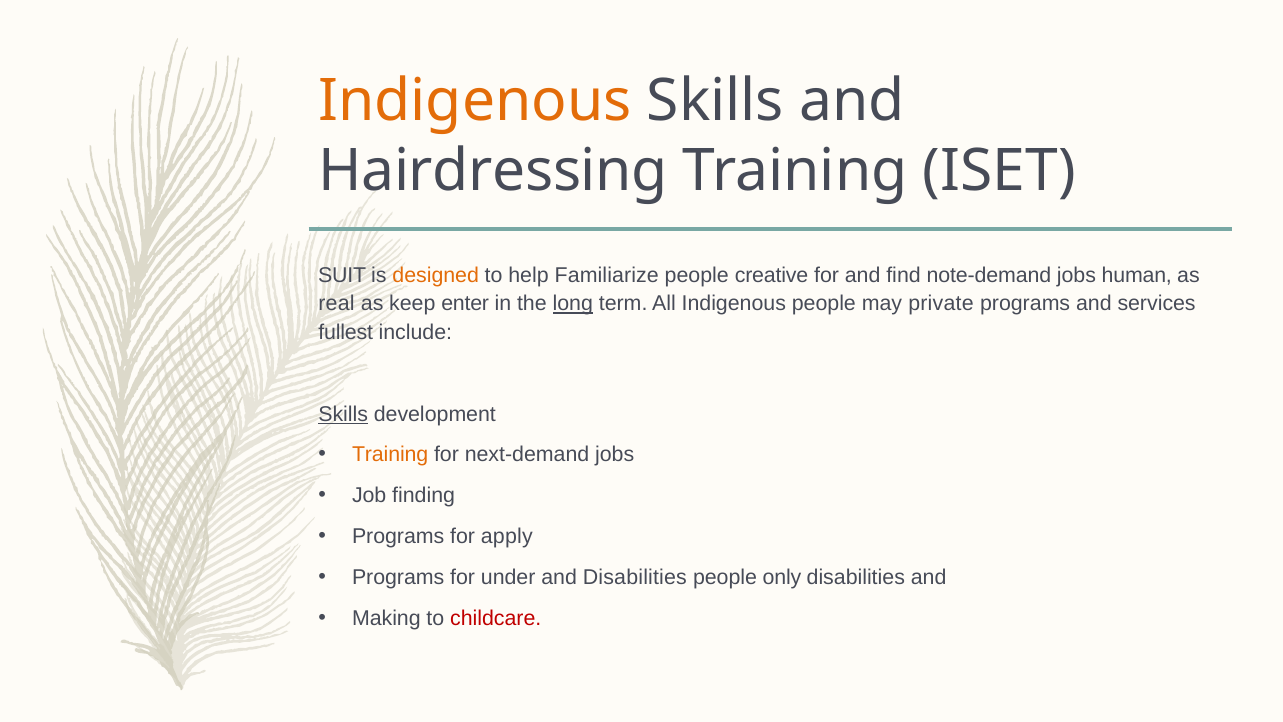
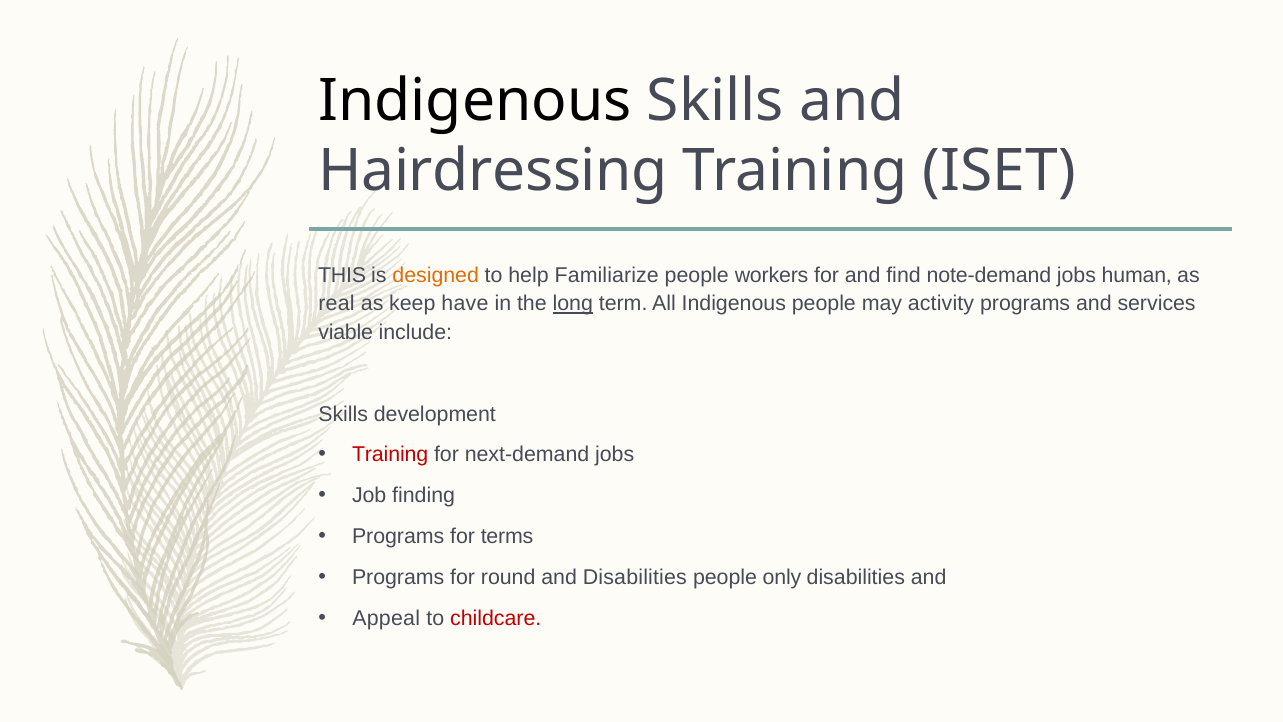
Indigenous at (475, 101) colour: orange -> black
SUIT: SUIT -> THIS
creative: creative -> workers
enter: enter -> have
private: private -> activity
fullest: fullest -> viable
Skills at (343, 414) underline: present -> none
Training at (390, 455) colour: orange -> red
apply: apply -> terms
under: under -> round
Making: Making -> Appeal
